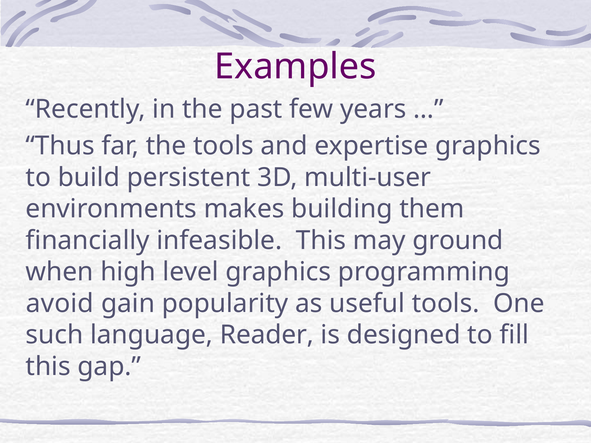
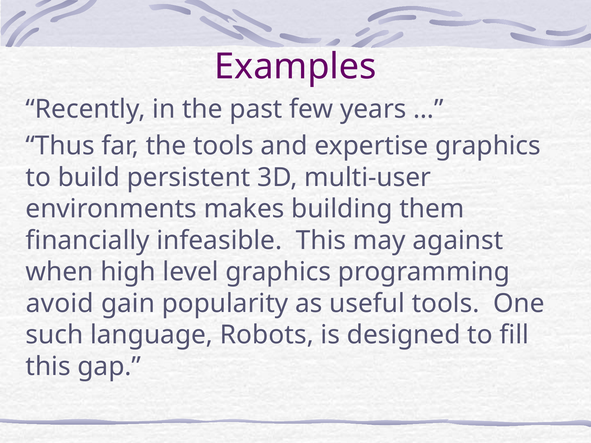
ground: ground -> against
Reader: Reader -> Robots
